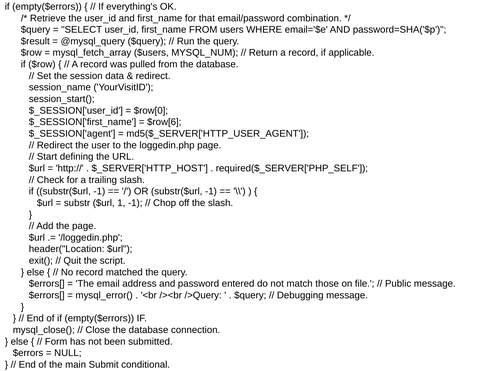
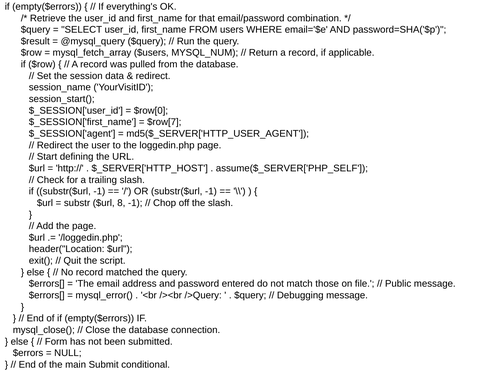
$row[6: $row[6 -> $row[7
required($_SERVER['PHP_SELF: required($_SERVER['PHP_SELF -> assume($_SERVER['PHP_SELF
1: 1 -> 8
